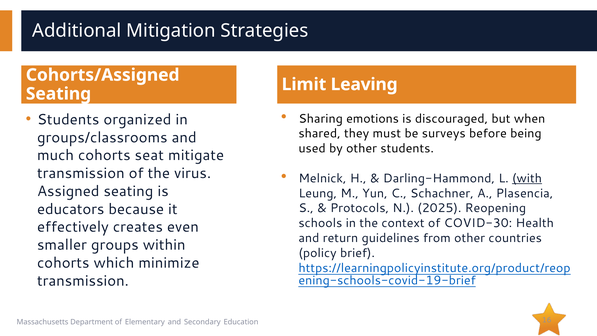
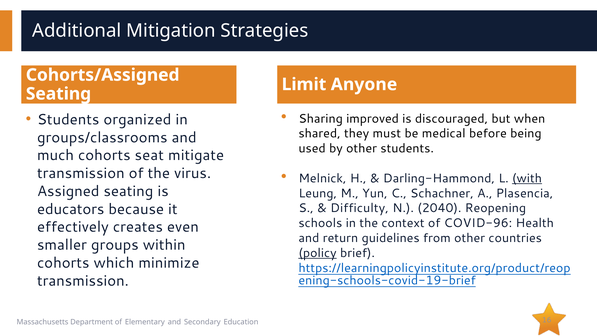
Leaving: Leaving -> Anyone
emotions: emotions -> improved
surveys: surveys -> medical
Protocols: Protocols -> Difficulty
2025: 2025 -> 2040
COVID-30: COVID-30 -> COVID-96
policy underline: none -> present
